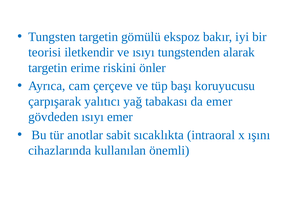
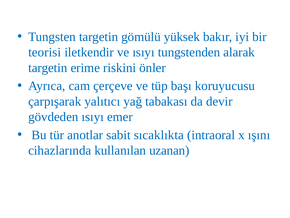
ekspoz: ekspoz -> yüksek
da emer: emer -> devir
önemli: önemli -> uzanan
